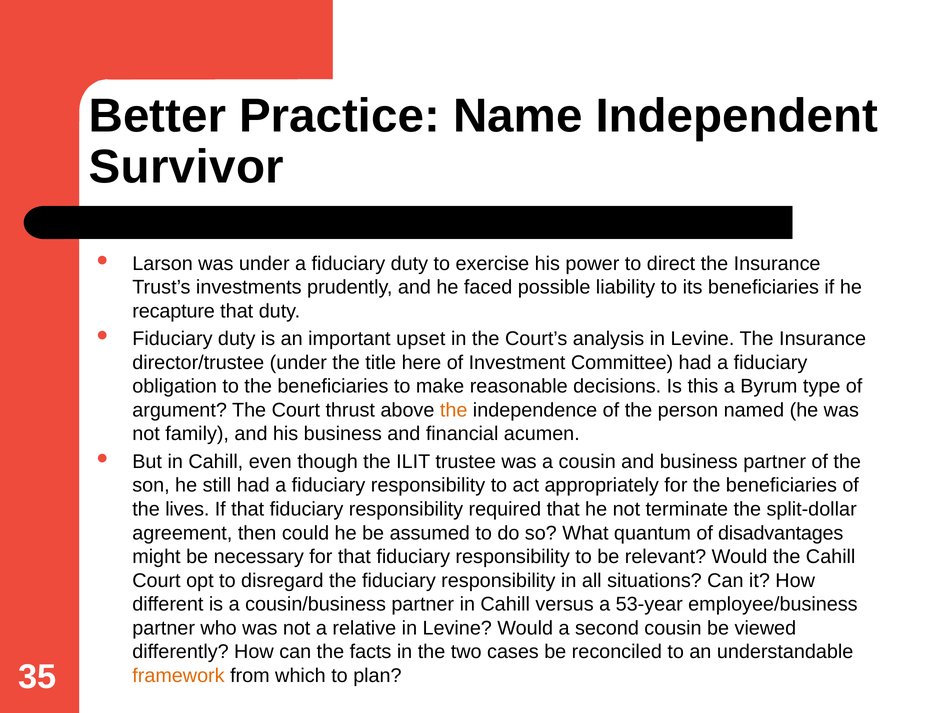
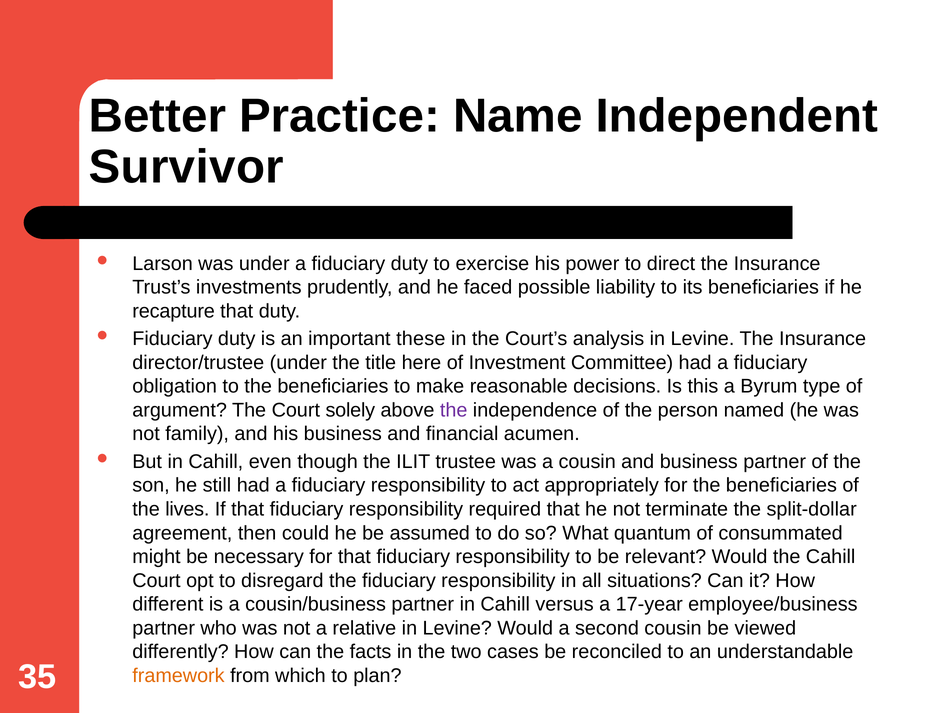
upset: upset -> these
thrust: thrust -> solely
the at (454, 410) colour: orange -> purple
disadvantages: disadvantages -> consummated
53-year: 53-year -> 17-year
